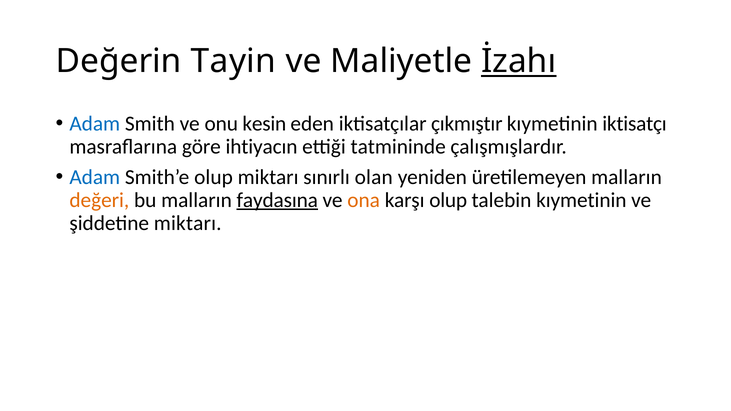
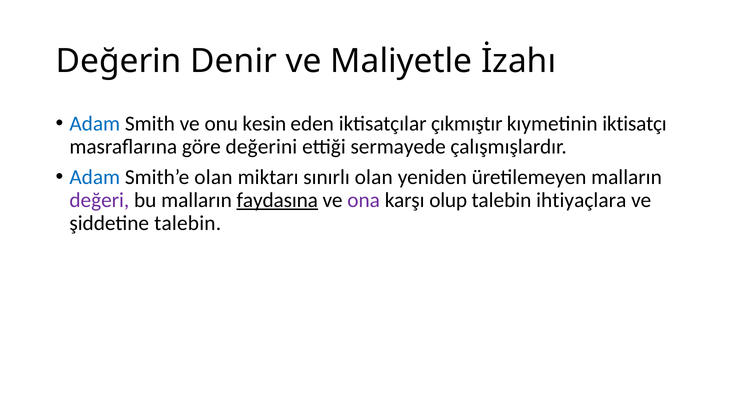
Tayin: Tayin -> Denir
İzahı underline: present -> none
ihtiyacın: ihtiyacın -> değerini
tatmininde: tatmininde -> sermayede
Smith’e olup: olup -> olan
değeri colour: orange -> purple
ona colour: orange -> purple
talebin kıymetinin: kıymetinin -> ihtiyaçlara
şiddetine miktarı: miktarı -> talebin
